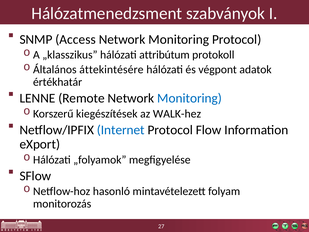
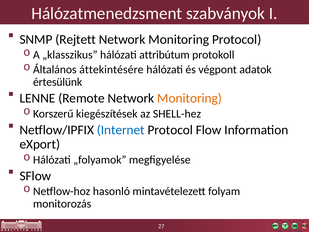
Access: Access -> Rejtett
értékhatár: értékhatár -> értesülünk
Monitoring at (190, 98) colour: blue -> orange
WALK-hez: WALK-hez -> SHELL-hez
